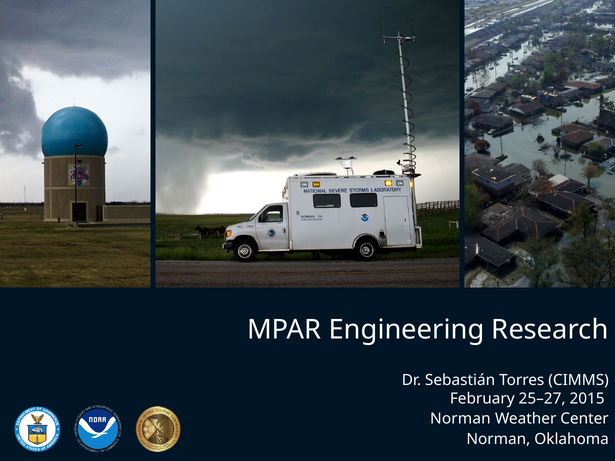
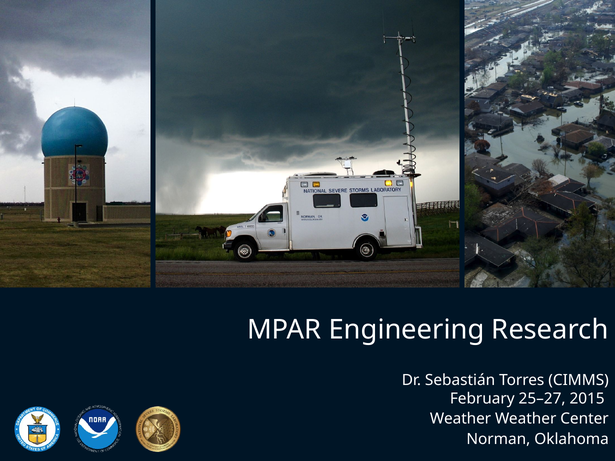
Norman at (460, 419): Norman -> Weather
